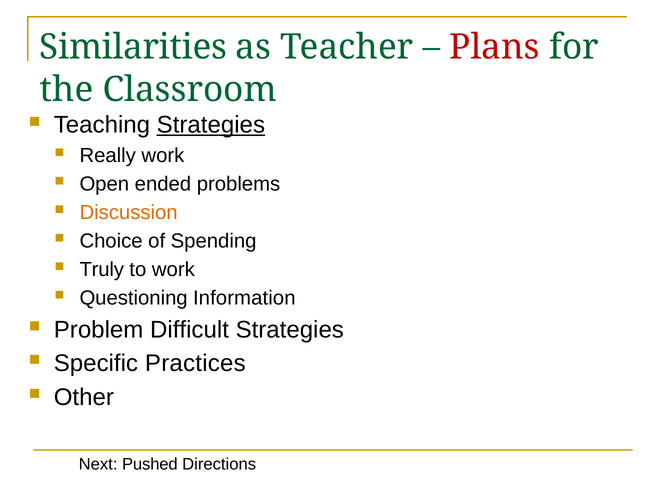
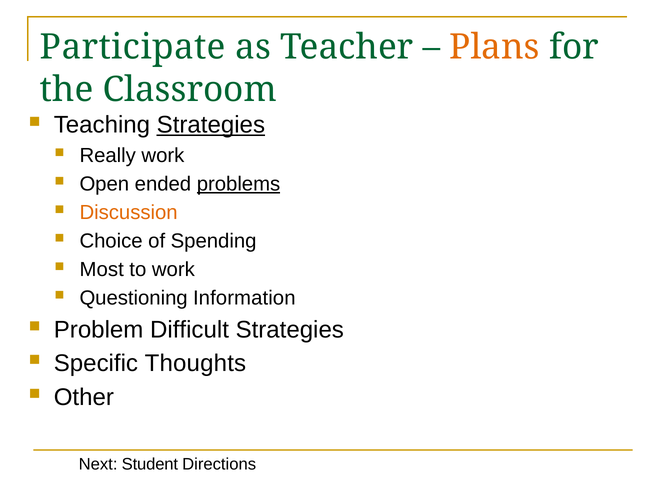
Similarities: Similarities -> Participate
Plans colour: red -> orange
problems underline: none -> present
Truly: Truly -> Most
Practices: Practices -> Thoughts
Pushed: Pushed -> Student
